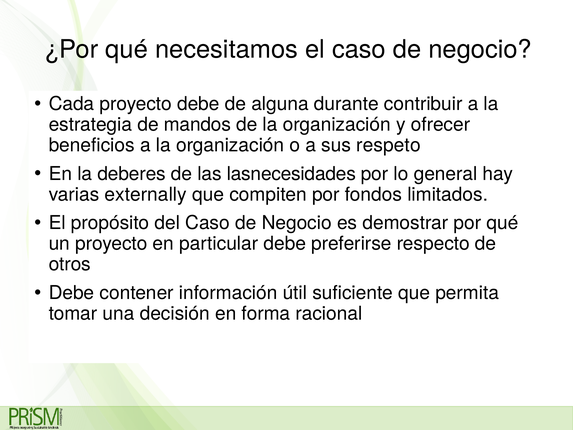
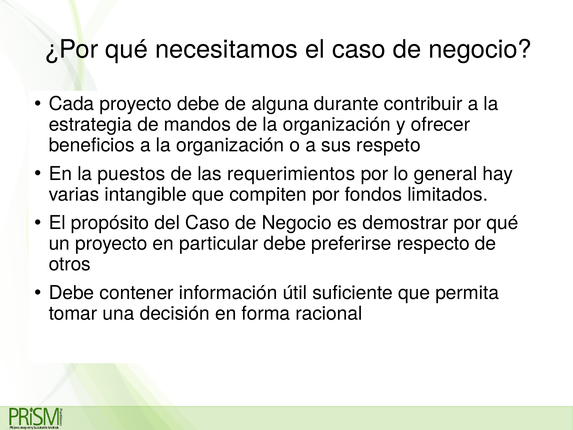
deberes: deberes -> puestos
lasnecesidades: lasnecesidades -> requerimientos
externally: externally -> intangible
